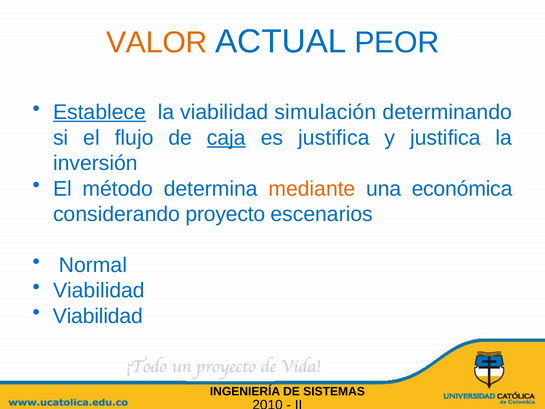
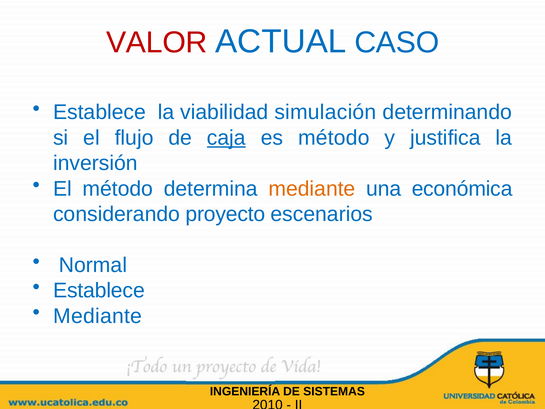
VALOR colour: orange -> red
PEOR: PEOR -> CASO
Establece at (99, 112) underline: present -> none
es justifica: justifica -> método
Viabilidad at (99, 290): Viabilidad -> Establece
Viabilidad at (98, 316): Viabilidad -> Mediante
